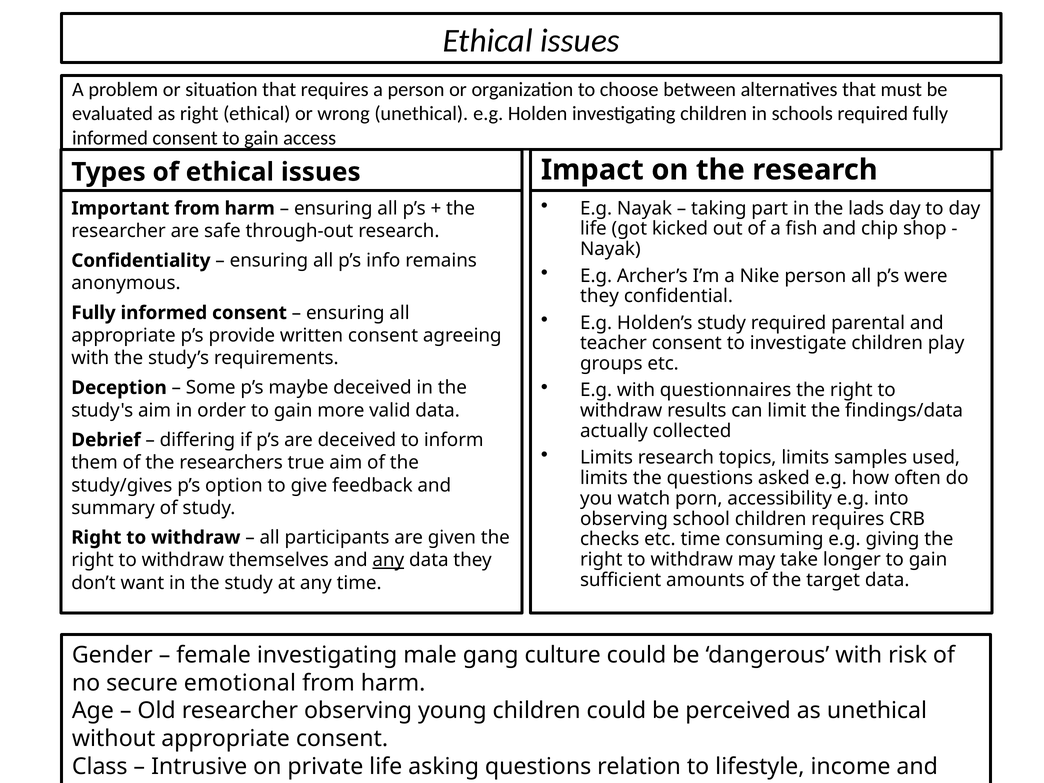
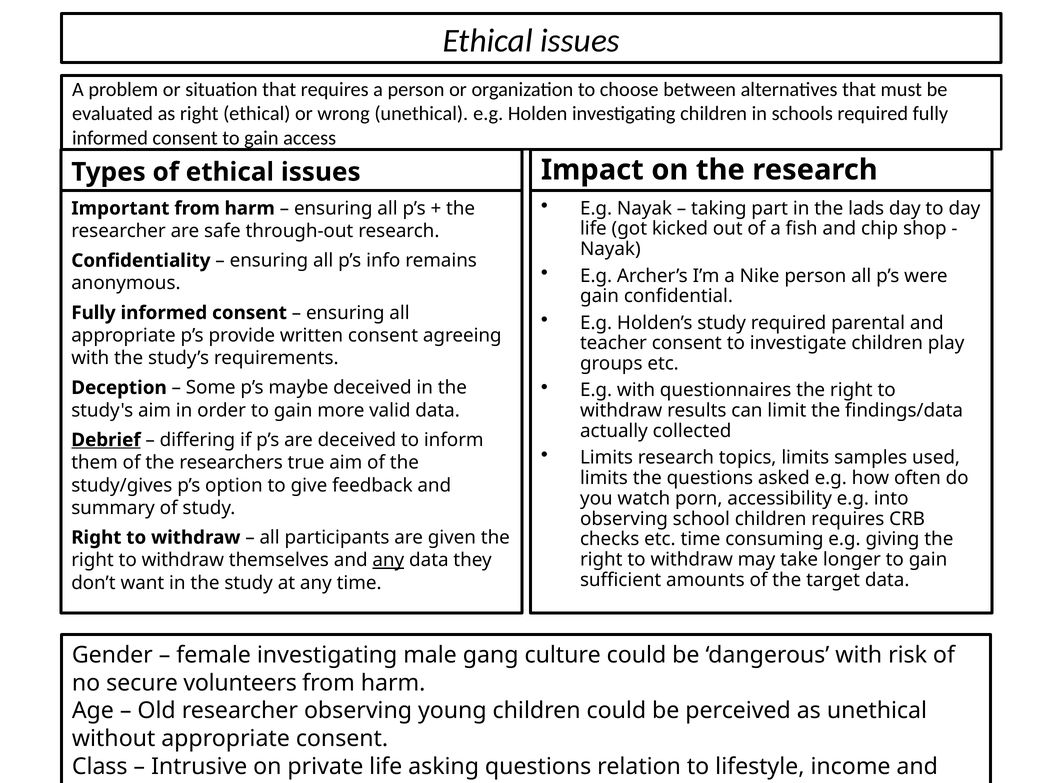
they at (600, 296): they -> gain
Debrief underline: none -> present
emotional: emotional -> volunteers
